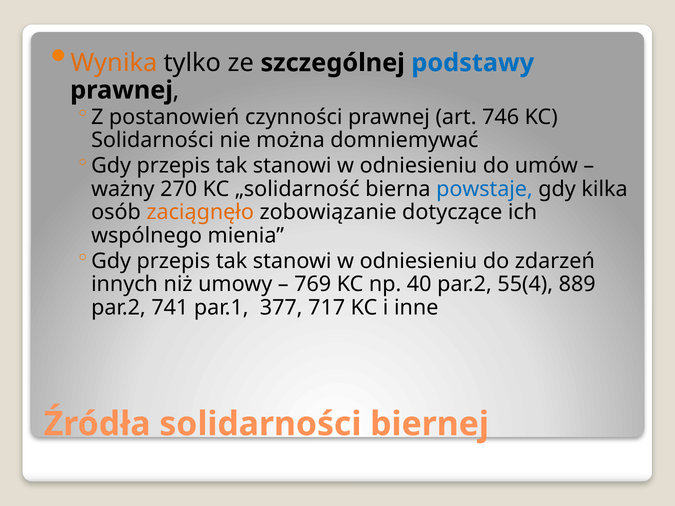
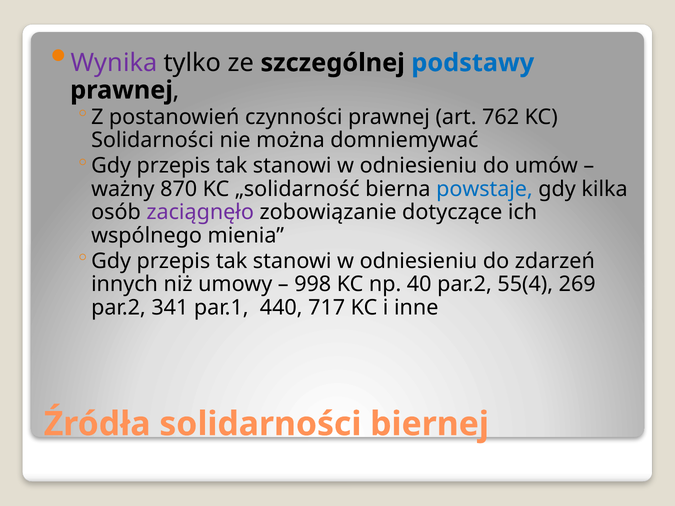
Wynika colour: orange -> purple
746: 746 -> 762
270: 270 -> 870
zaciągnęło colour: orange -> purple
769: 769 -> 998
889: 889 -> 269
741: 741 -> 341
377: 377 -> 440
